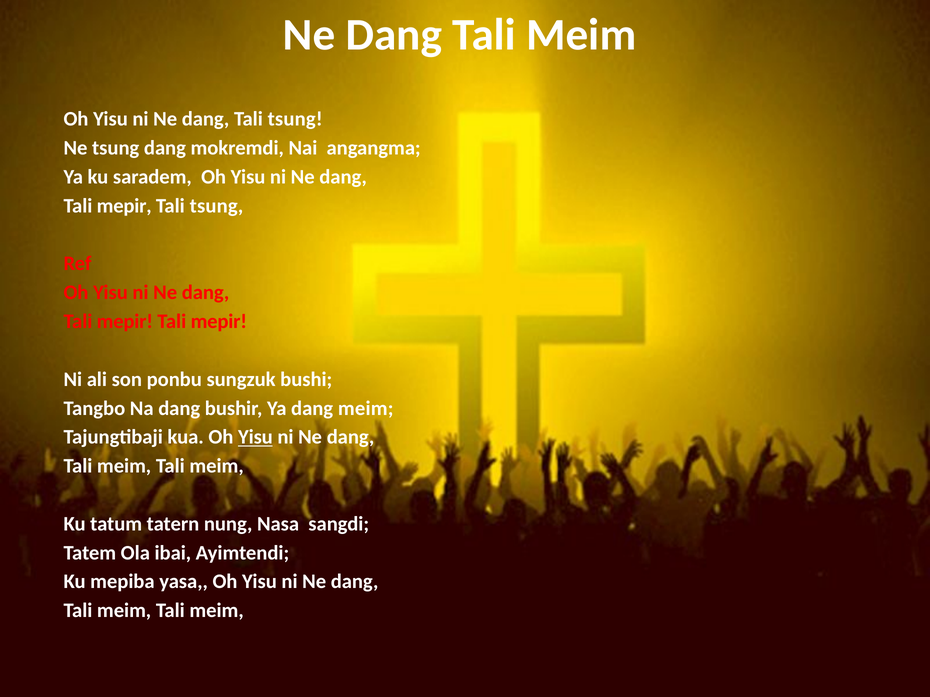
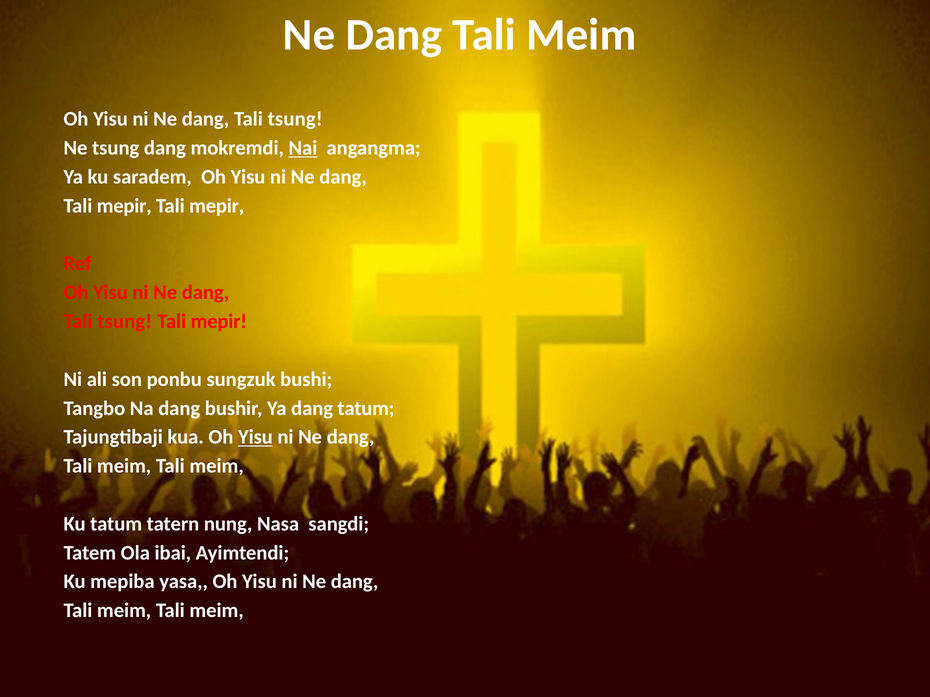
Nai underline: none -> present
tsung at (216, 206): tsung -> mepir
mepir at (125, 322): mepir -> tsung
dang meim: meim -> tatum
